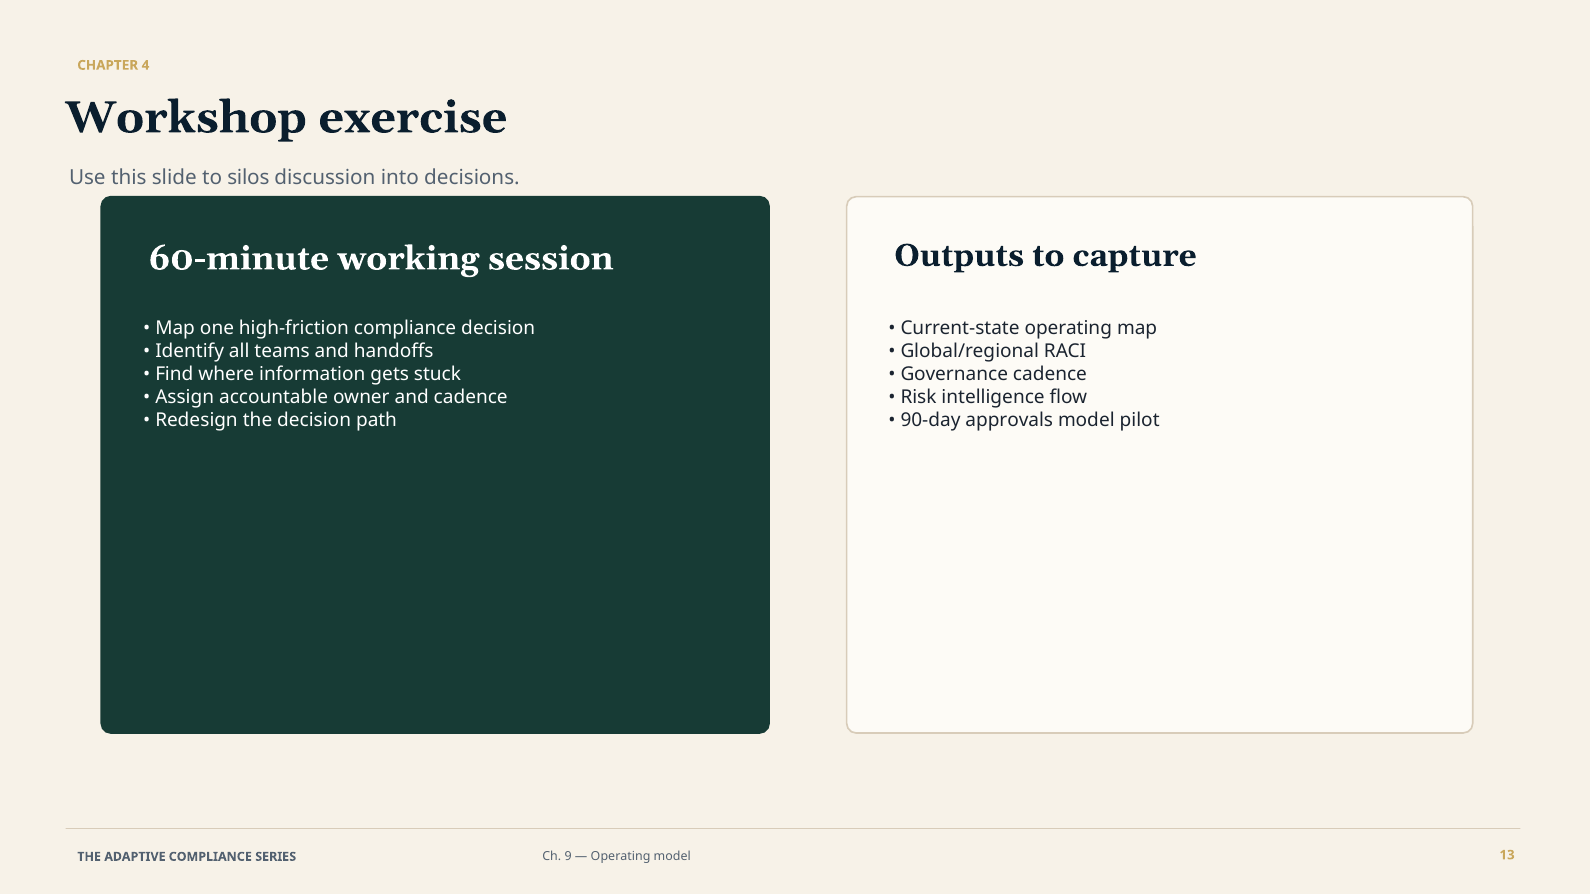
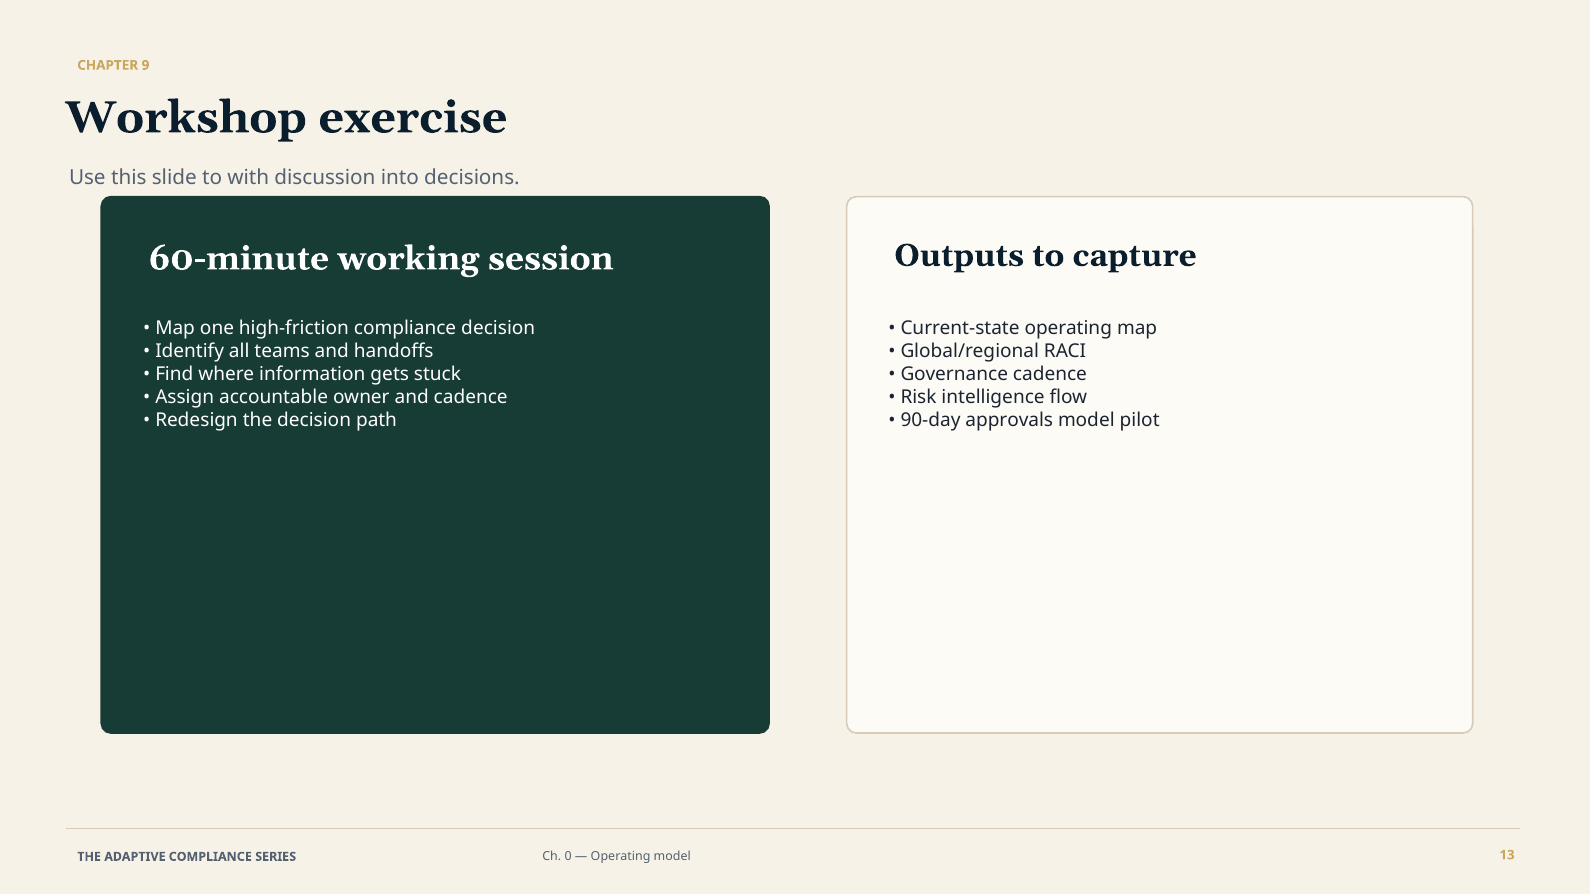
4: 4 -> 9
silos: silos -> with
9: 9 -> 0
